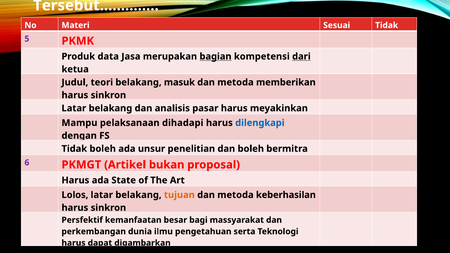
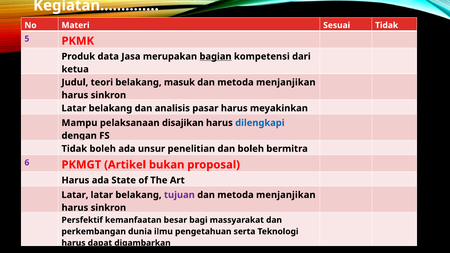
Tersebut: Tersebut -> Kegiatan
dari underline: present -> none
memberikan at (286, 82): memberikan -> menjanjikan
dihadapi: dihadapi -> disajikan
Lolos at (75, 195): Lolos -> Latar
tujuan colour: orange -> purple
keberhasilan at (286, 195): keberhasilan -> menjanjikan
